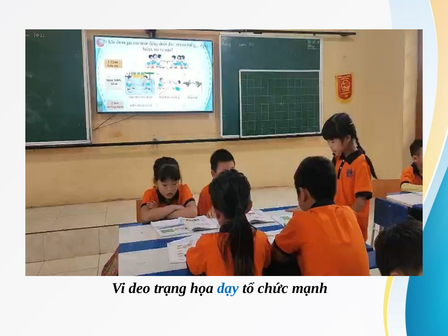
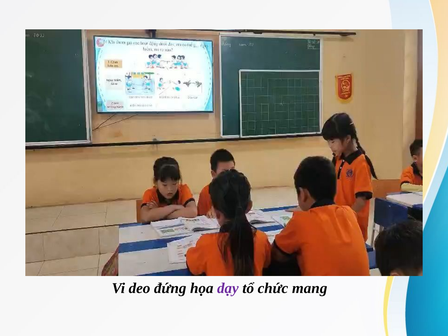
trạng: trạng -> đứng
dạy colour: blue -> purple
mạnh: mạnh -> mang
